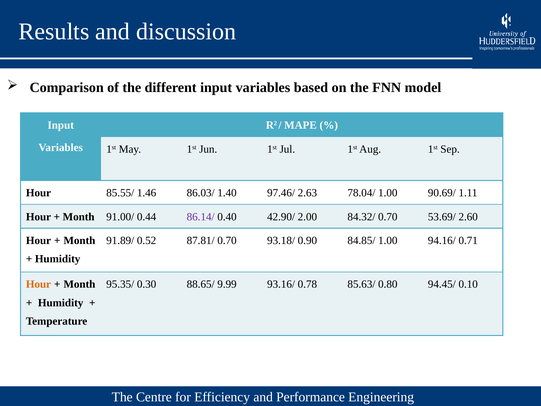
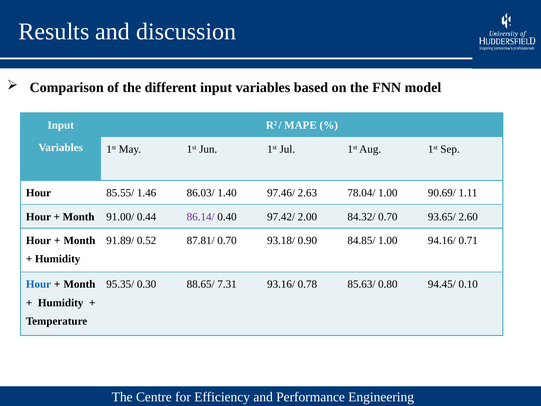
42.90/: 42.90/ -> 97.42/
53.69/: 53.69/ -> 93.65/
Hour at (38, 284) colour: orange -> blue
9.99: 9.99 -> 7.31
